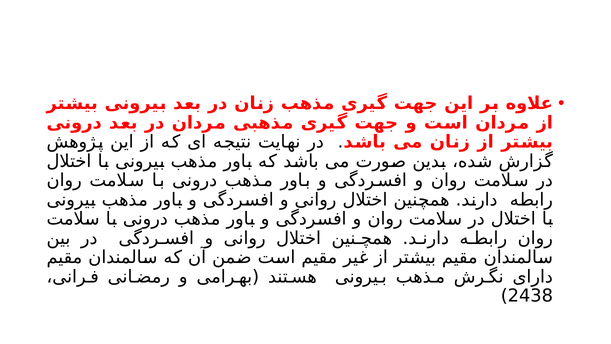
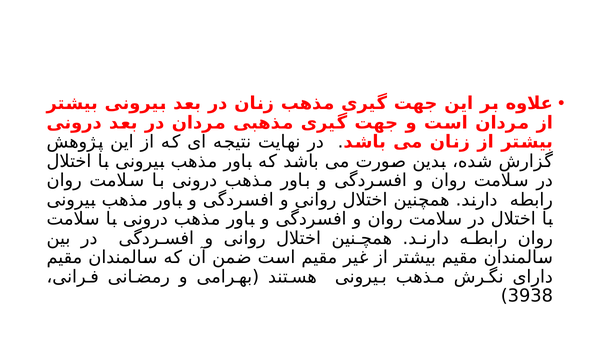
2438: 2438 -> 3938
